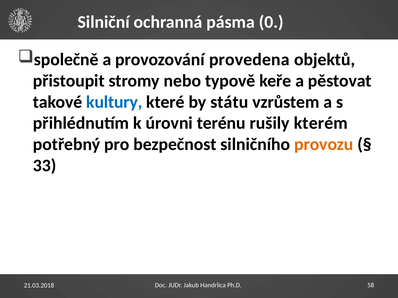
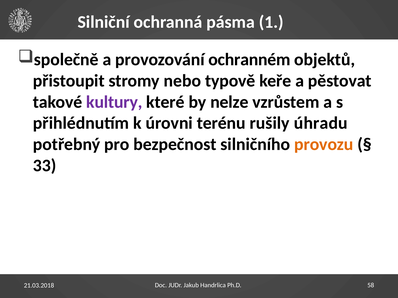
0: 0 -> 1
provedena: provedena -> ochranném
kultury colour: blue -> purple
státu: státu -> nelze
kterém: kterém -> úhradu
